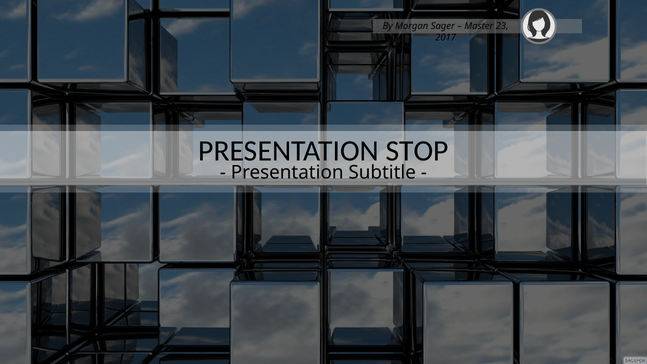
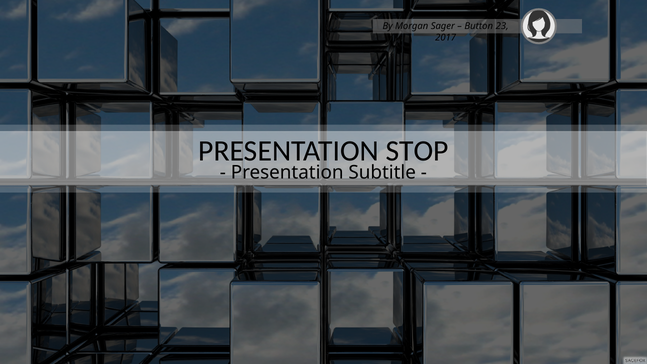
Master: Master -> Button
